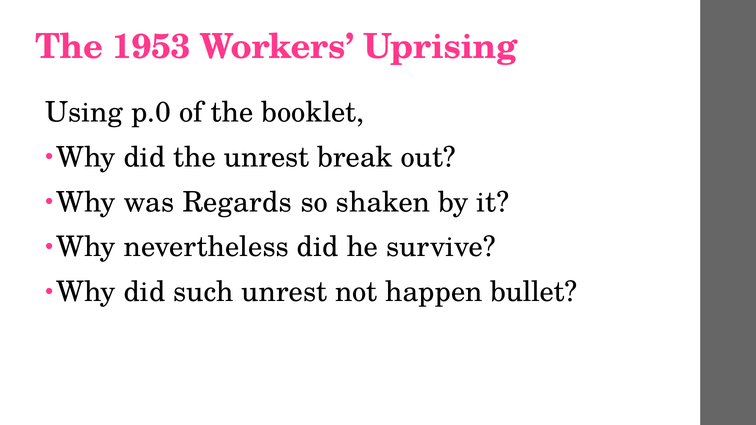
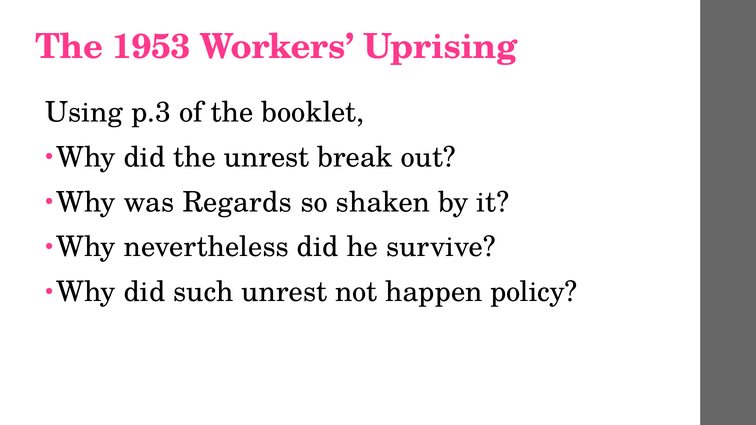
p.0: p.0 -> p.3
bullet: bullet -> policy
